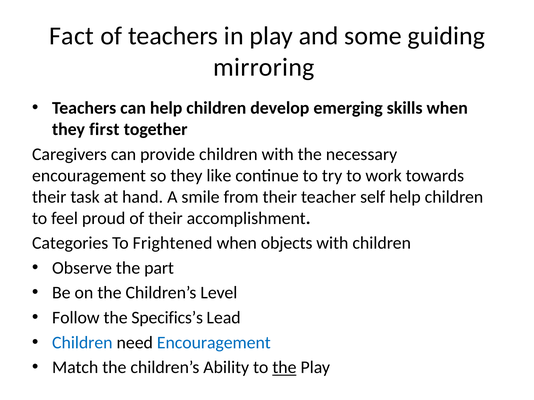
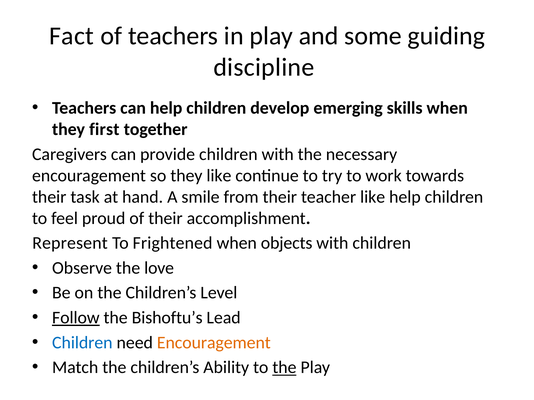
mirroring: mirroring -> discipline
teacher self: self -> like
Categories: Categories -> Represent
part: part -> love
Follow underline: none -> present
Specifics’s: Specifics’s -> Bishoftu’s
Encouragement at (214, 343) colour: blue -> orange
